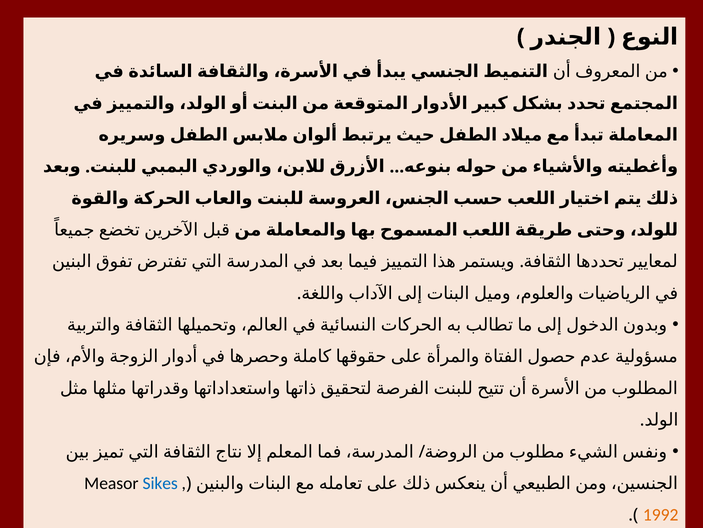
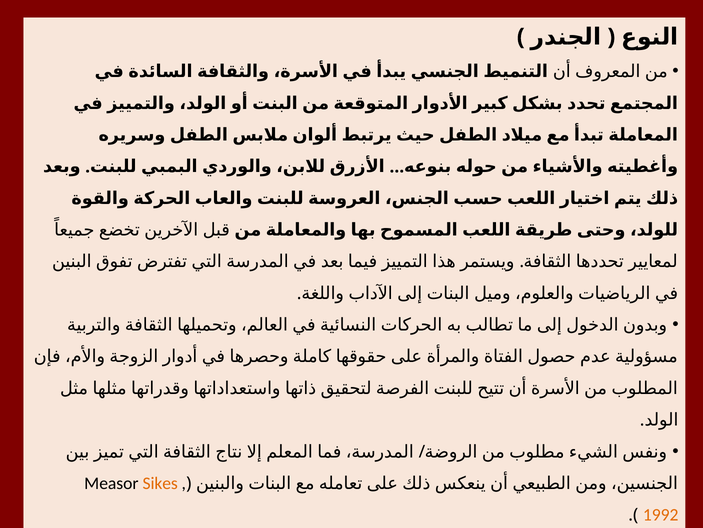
Sikes colour: blue -> orange
